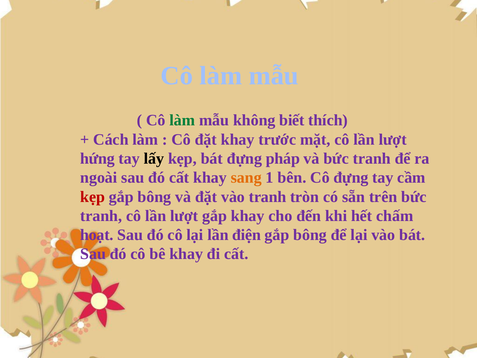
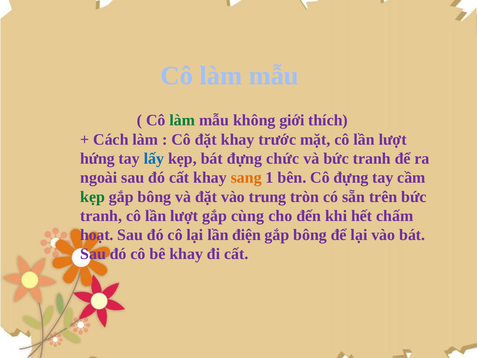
biết: biết -> giới
lấy colour: black -> blue
pháp: pháp -> chức
kẹp at (93, 197) colour: red -> green
vào tranh: tranh -> trung
gắp khay: khay -> cùng
